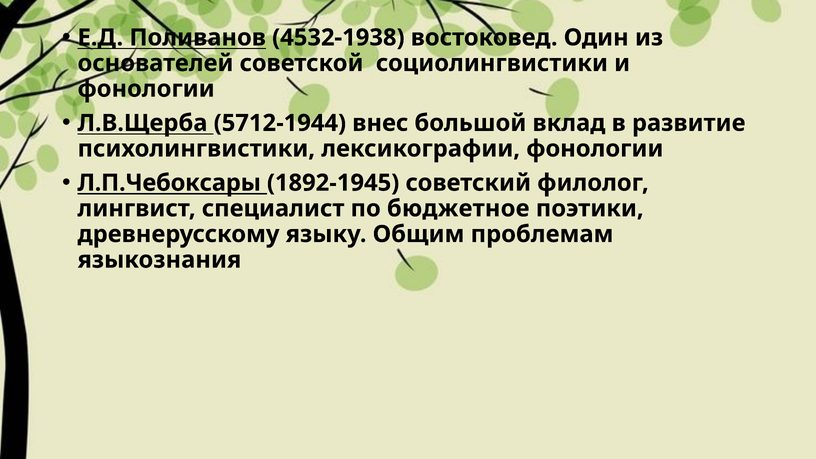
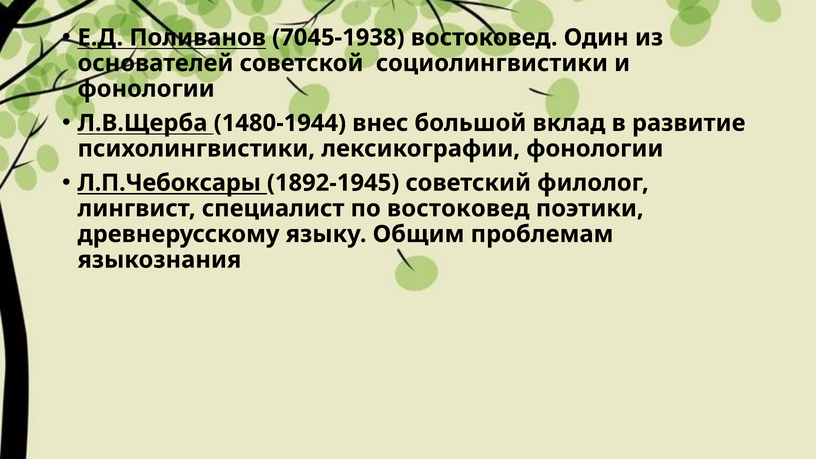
4532-1938: 4532-1938 -> 7045-1938
5712-1944: 5712-1944 -> 1480-1944
по бюджетное: бюджетное -> востоковед
